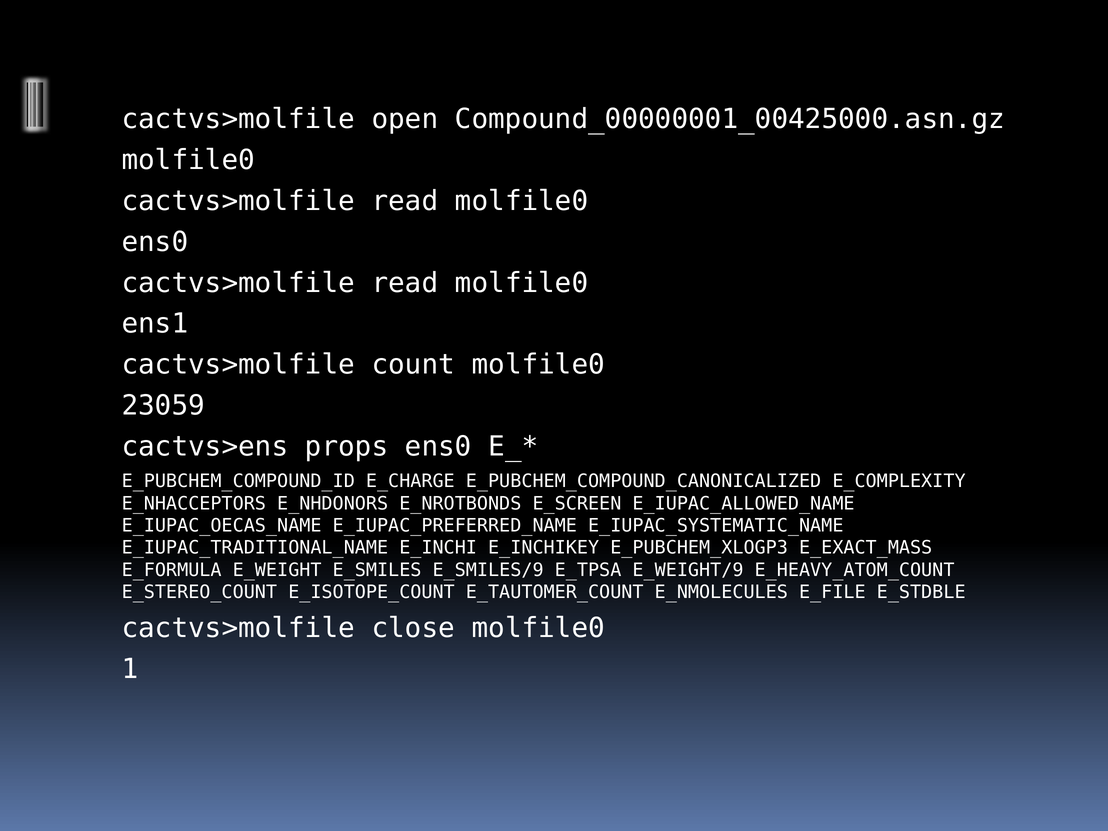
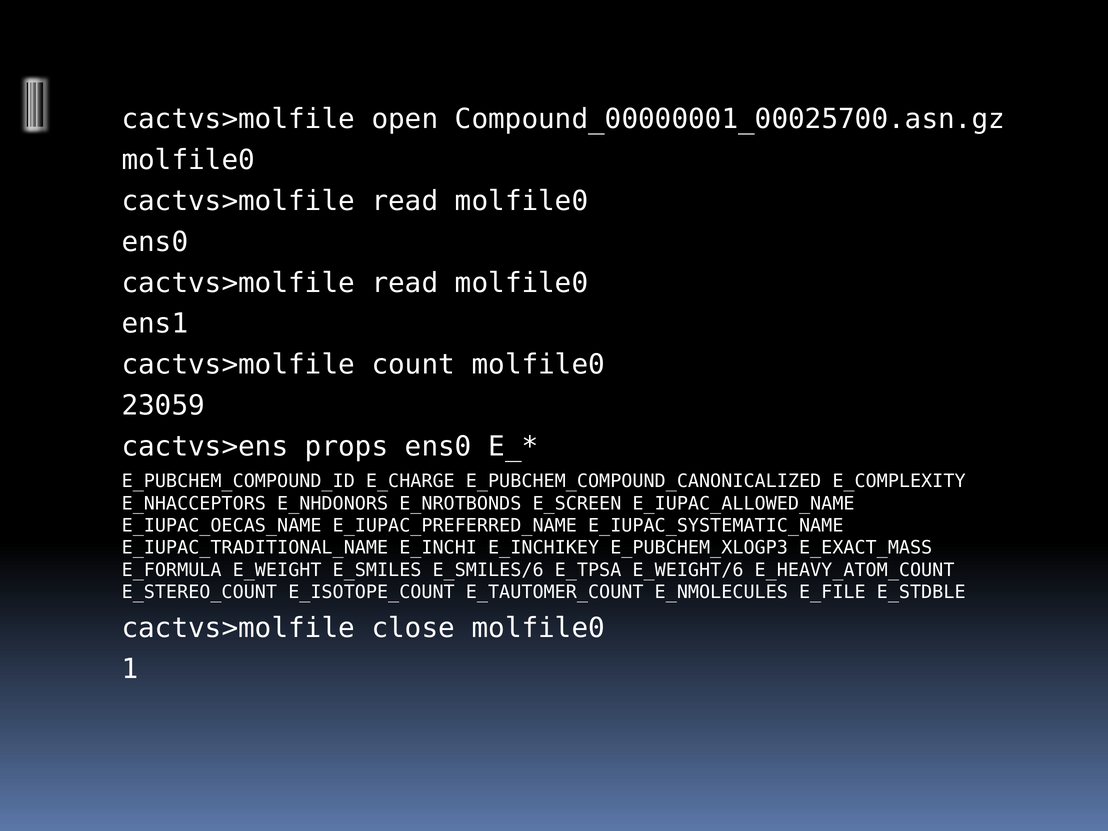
Compound_00000001_00425000.asn.gz: Compound_00000001_00425000.asn.gz -> Compound_00000001_00025700.asn.gz
E_SMILES/9: E_SMILES/9 -> E_SMILES/6
E_WEIGHT/9: E_WEIGHT/9 -> E_WEIGHT/6
